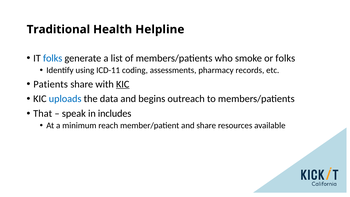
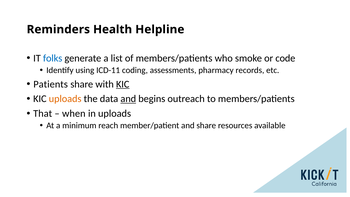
Traditional: Traditional -> Reminders
or folks: folks -> code
uploads at (65, 99) colour: blue -> orange
and at (128, 99) underline: none -> present
speak: speak -> when
in includes: includes -> uploads
